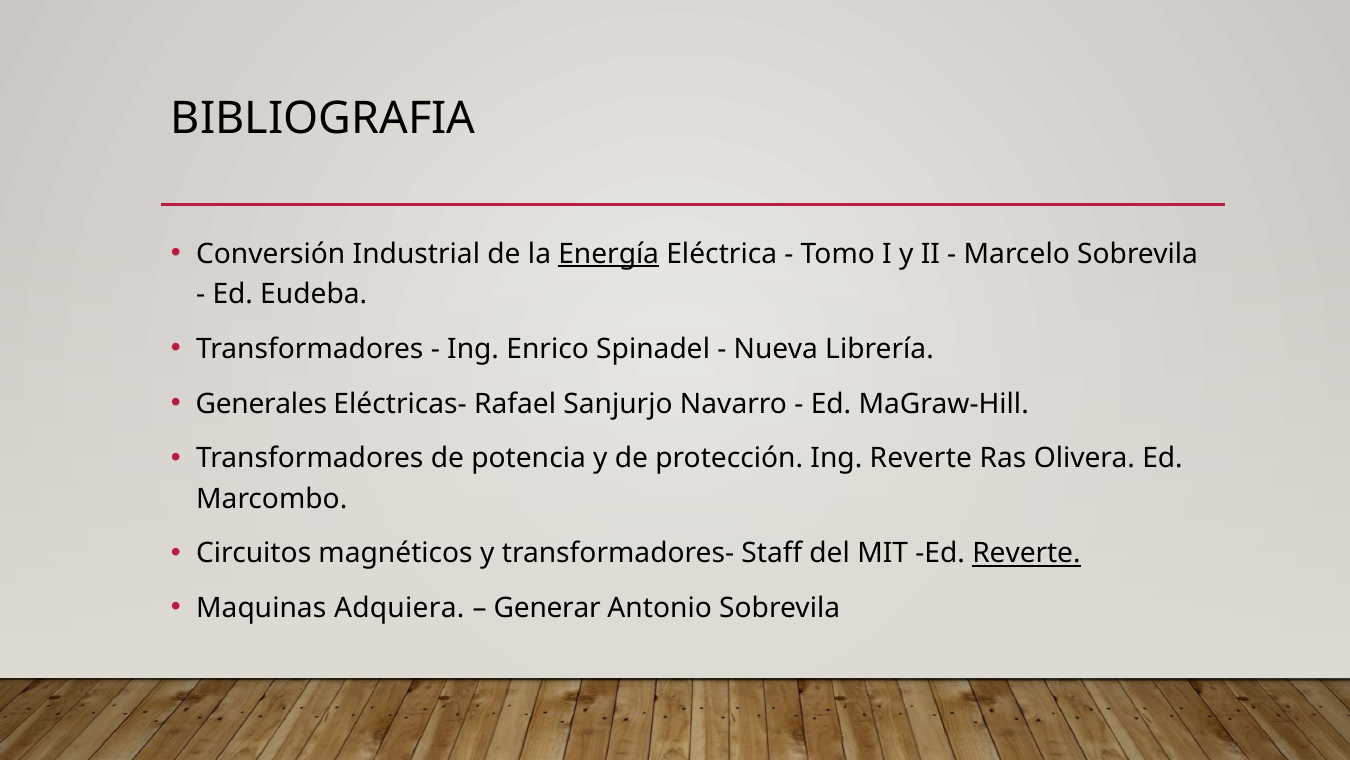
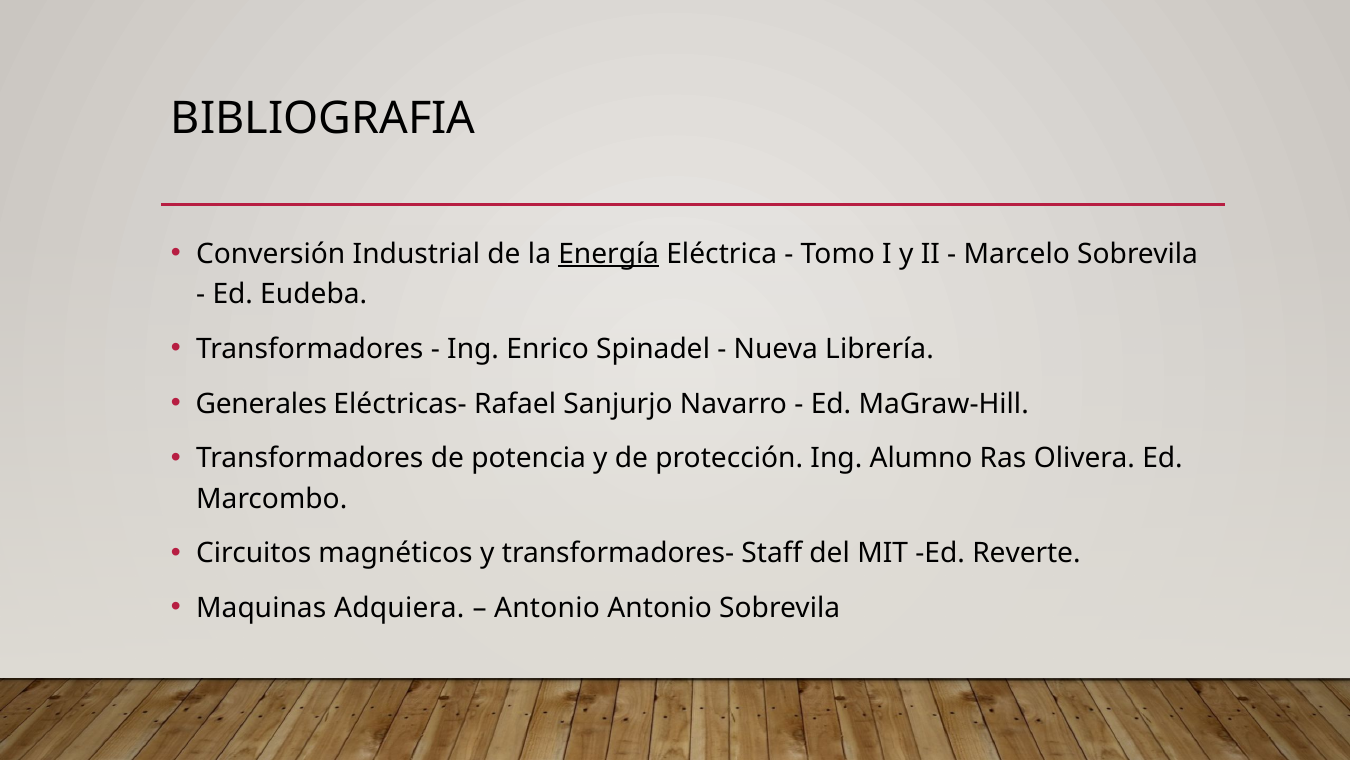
Ing Reverte: Reverte -> Alumno
Reverte at (1026, 553) underline: present -> none
Generar at (547, 608): Generar -> Antonio
